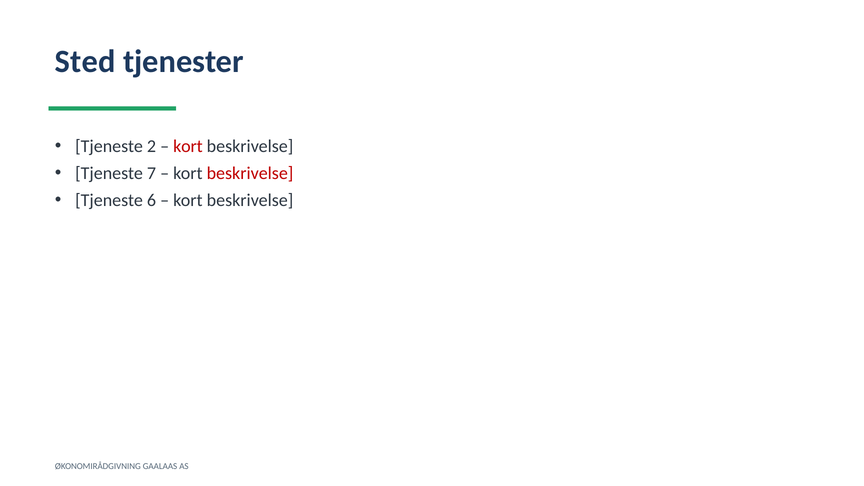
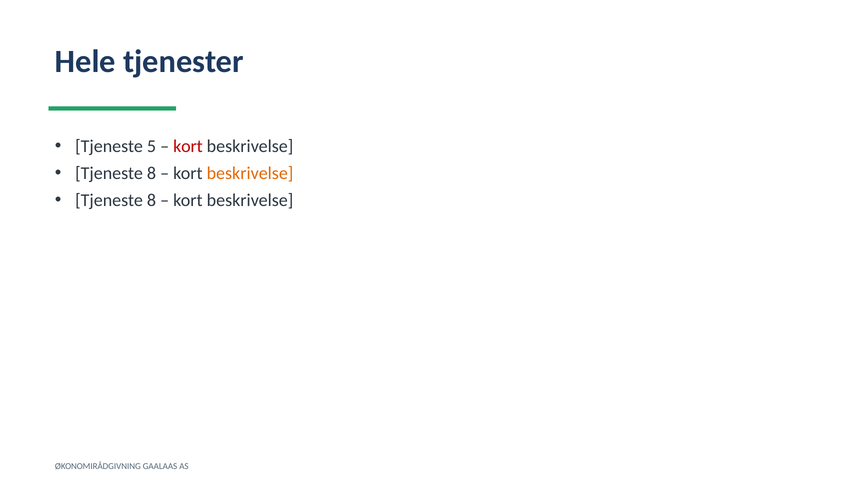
Sted: Sted -> Hele
2: 2 -> 5
7 at (151, 173): 7 -> 8
beskrivelse at (250, 173) colour: red -> orange
6 at (151, 200): 6 -> 8
